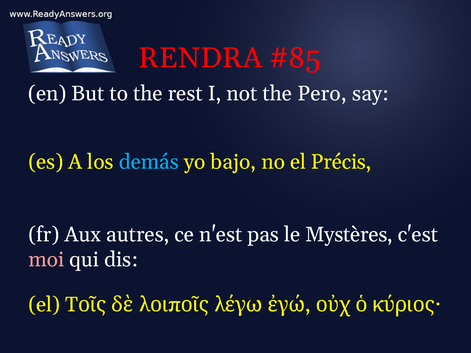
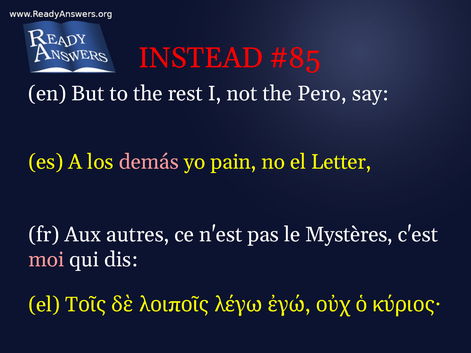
RENDRA: RENDRA -> INSTEAD
demás colour: light blue -> pink
bajo: bajo -> pain
Précis: Précis -> Letter
